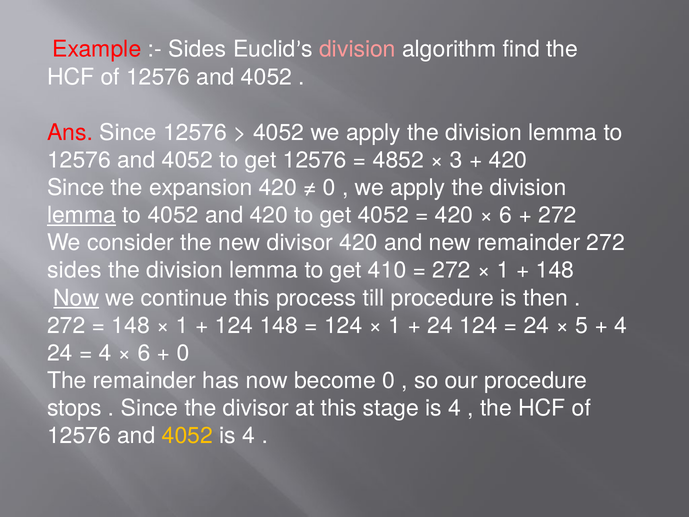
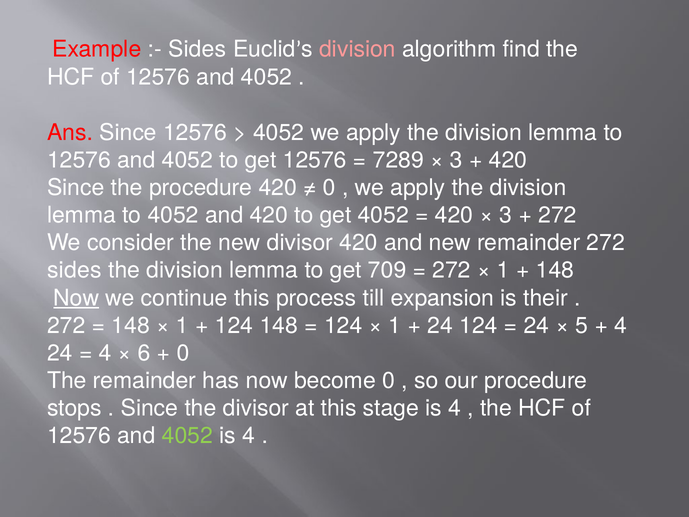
4852: 4852 -> 7289
the expansion: expansion -> procedure
lemma at (82, 215) underline: present -> none
6 at (506, 215): 6 -> 3
410: 410 -> 709
till procedure: procedure -> expansion
then: then -> their
4052 at (187, 436) colour: yellow -> light green
